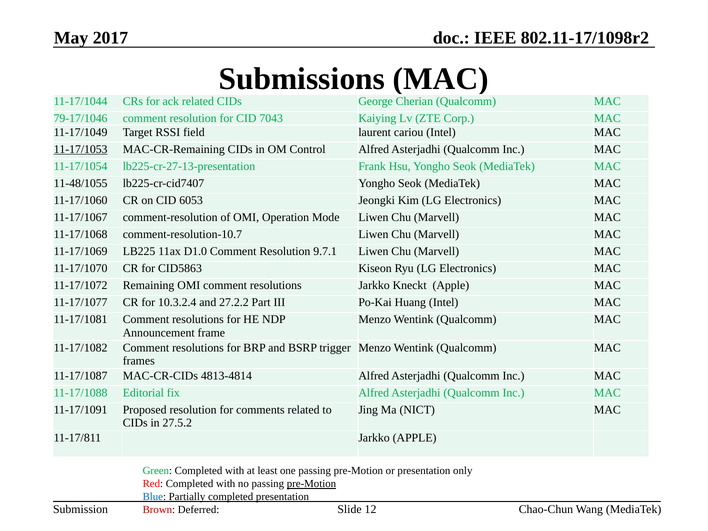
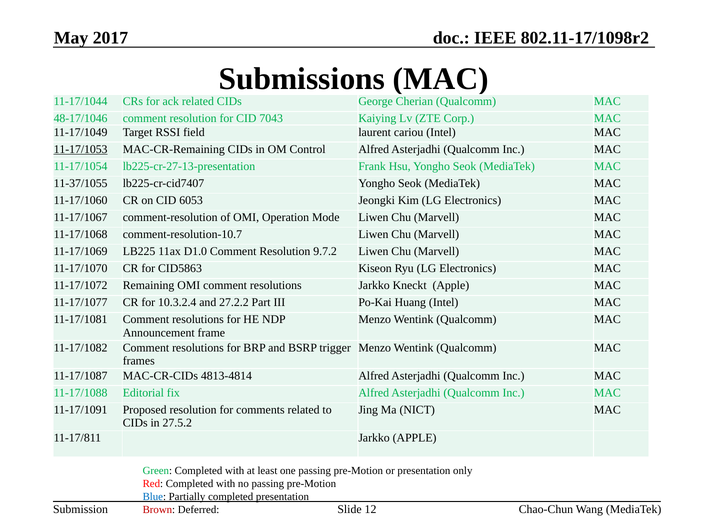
79-17/1046: 79-17/1046 -> 48-17/1046
11-48/1055: 11-48/1055 -> 11-37/1055
9.7.1: 9.7.1 -> 9.7.2
pre-Motion at (311, 484) underline: present -> none
